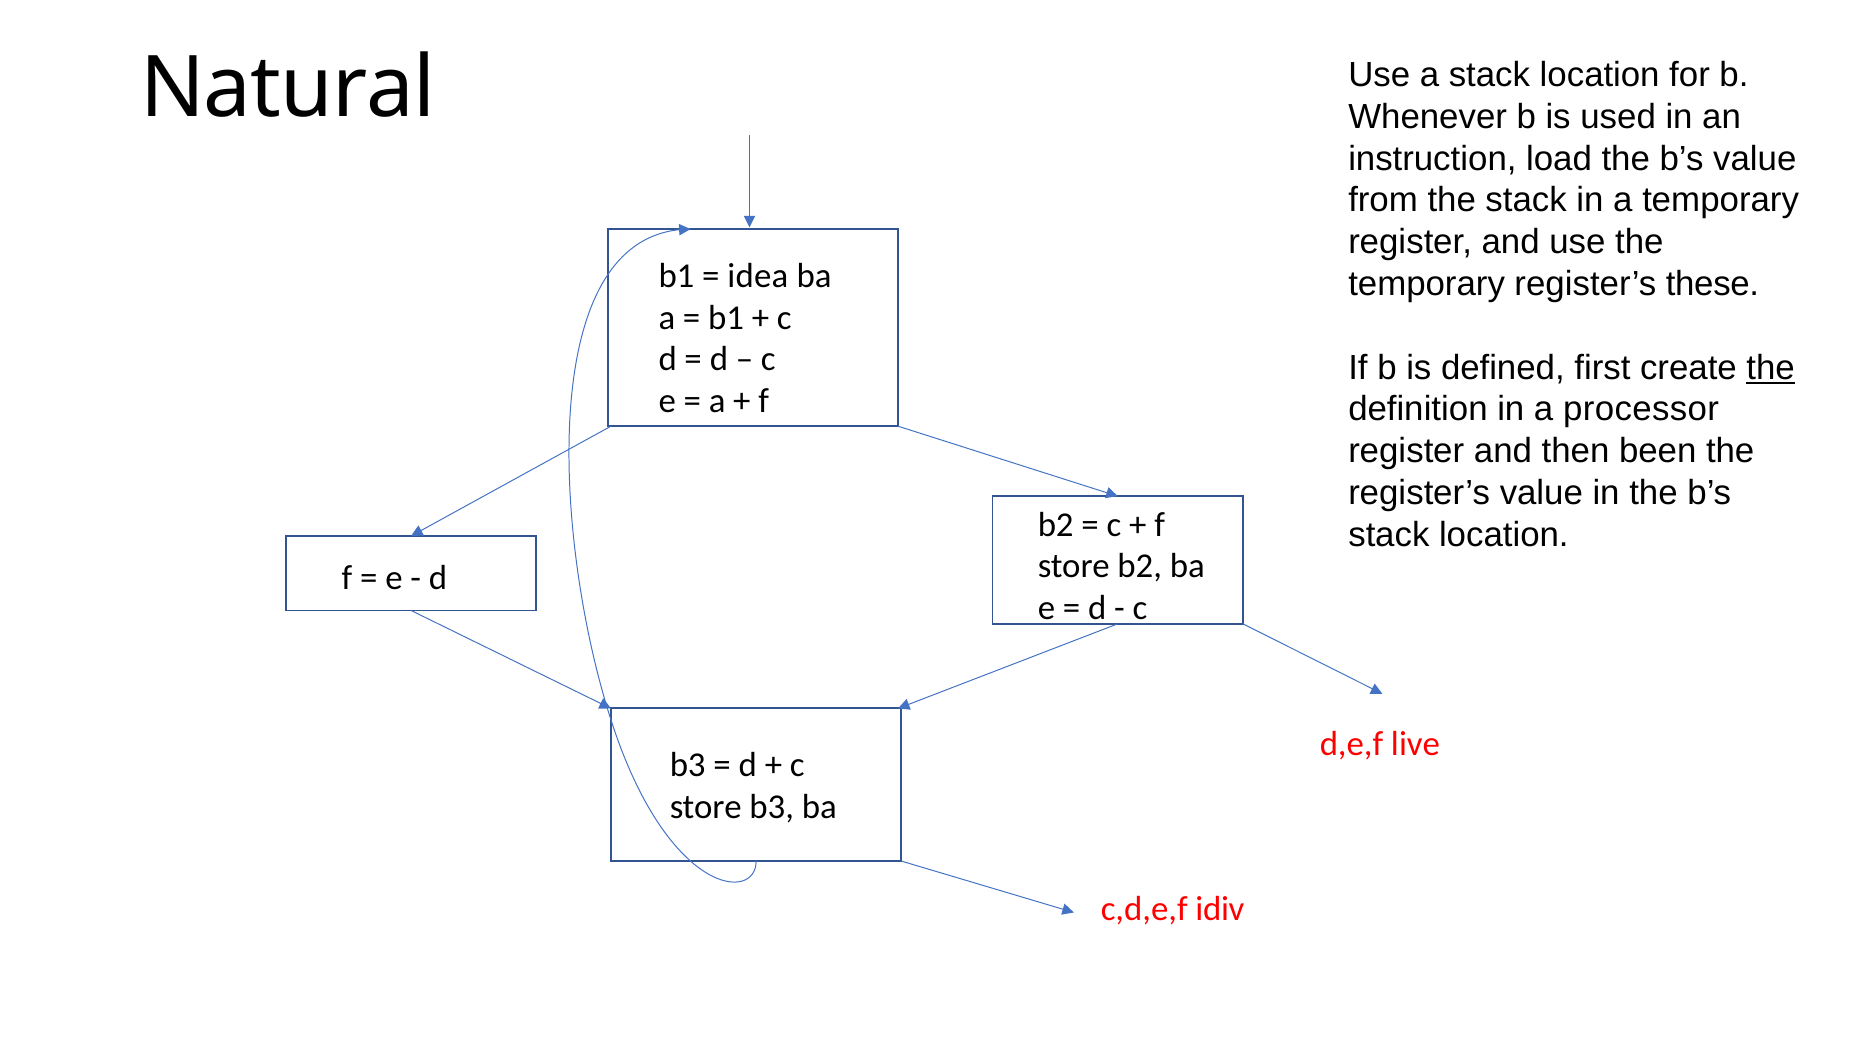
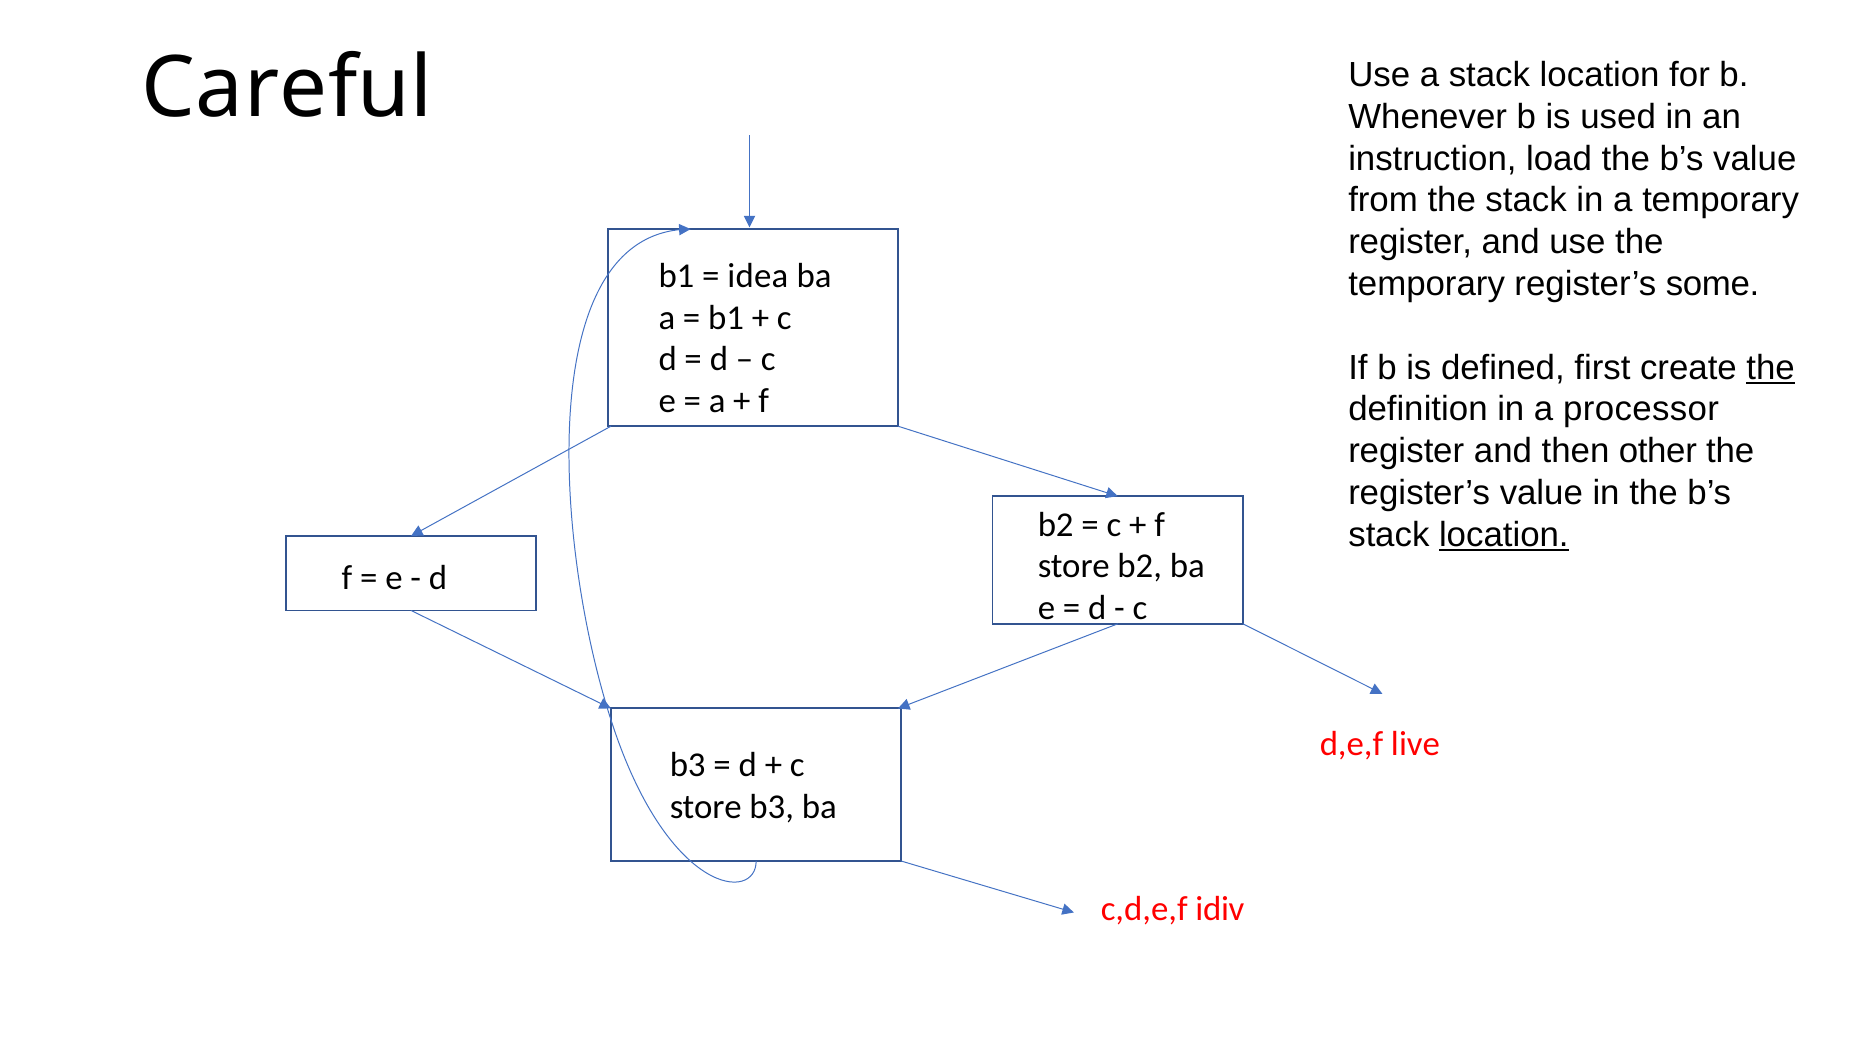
Natural: Natural -> Careful
these: these -> some
been: been -> other
location at (1504, 535) underline: none -> present
